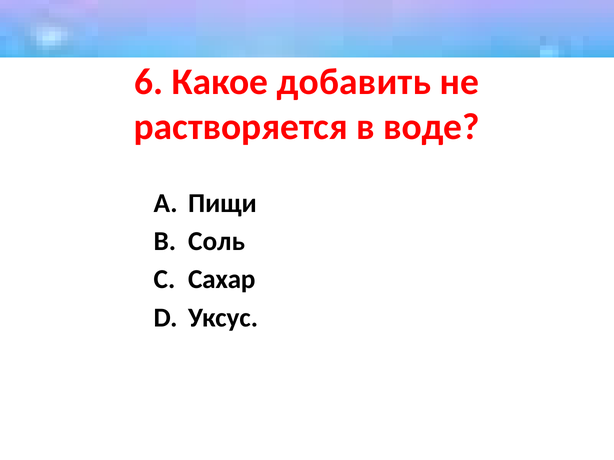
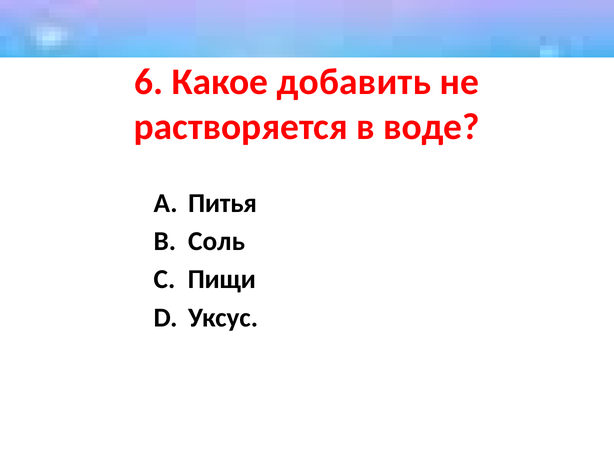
Пищи: Пищи -> Питья
Сахар: Сахар -> Пищи
